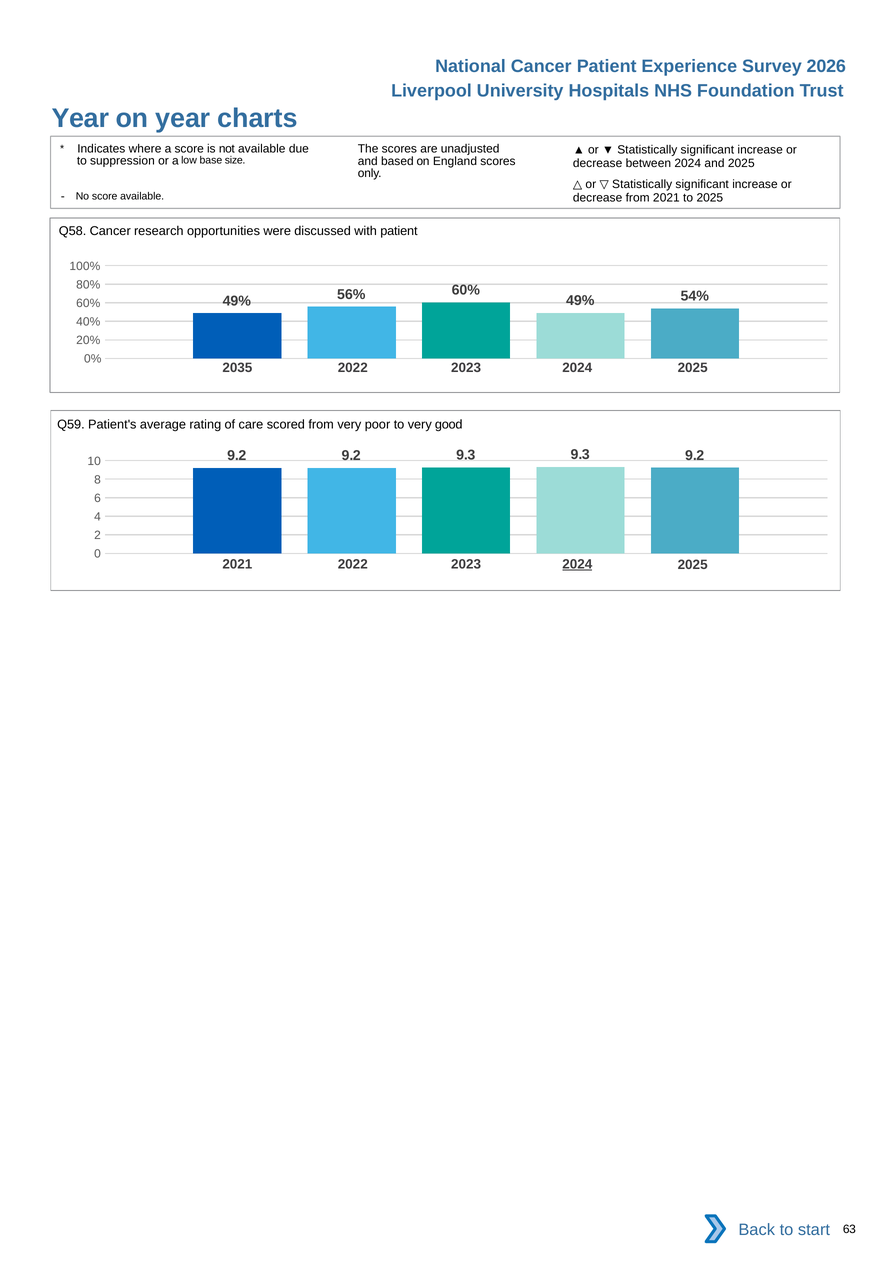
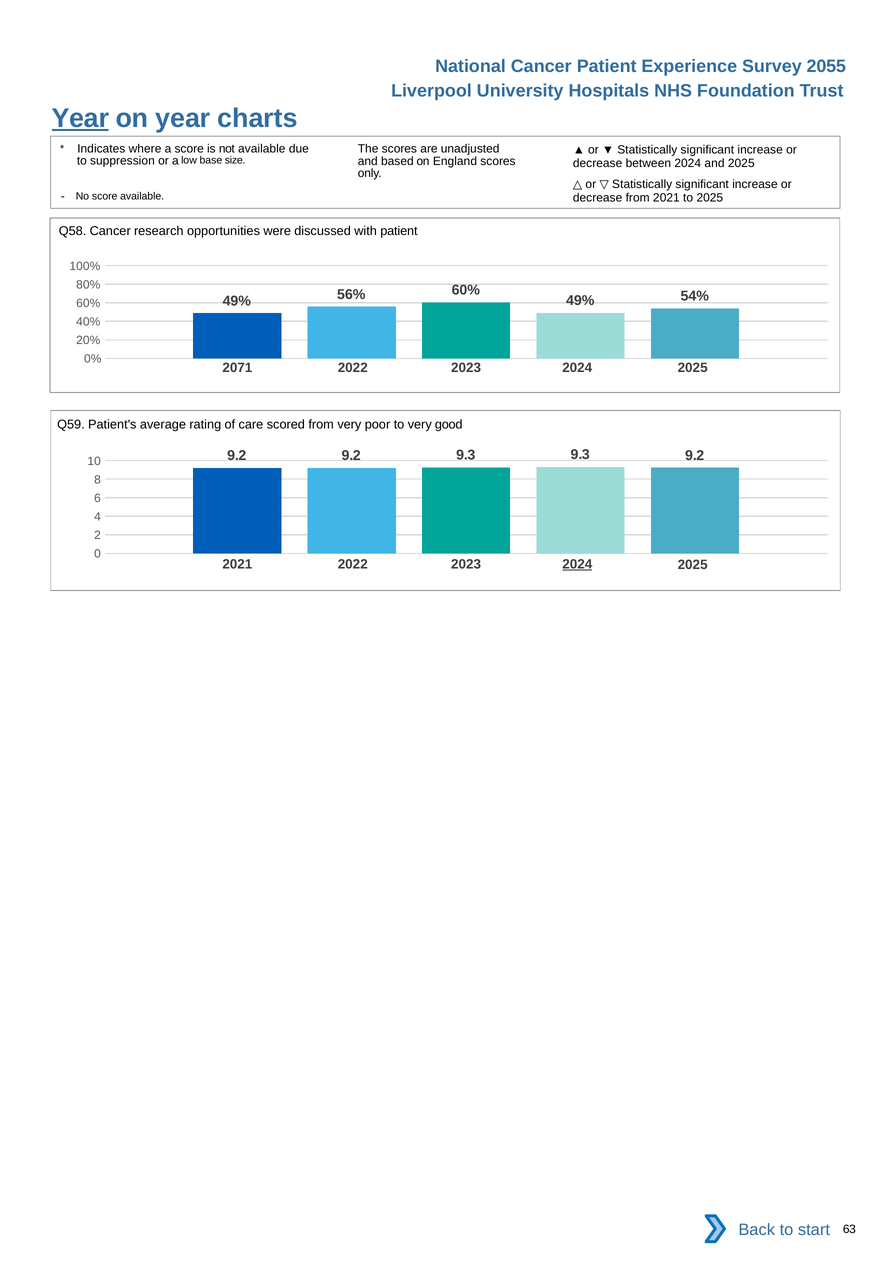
2026: 2026 -> 2055
Year at (80, 118) underline: none -> present
2035: 2035 -> 2071
